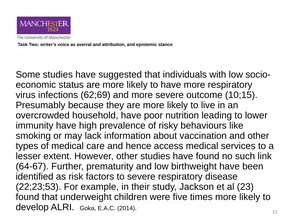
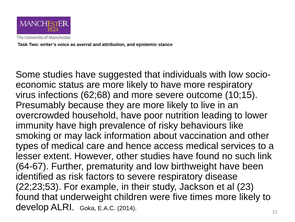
62;69: 62;69 -> 62;68
